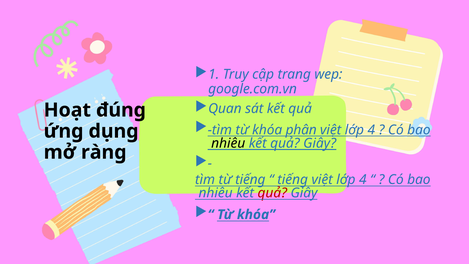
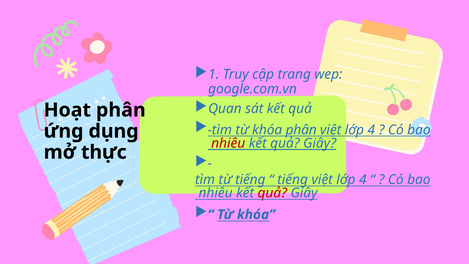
đúng at (121, 110): đúng -> phân
nhiêu at (228, 143) colour: black -> red
ràng: ràng -> thực
